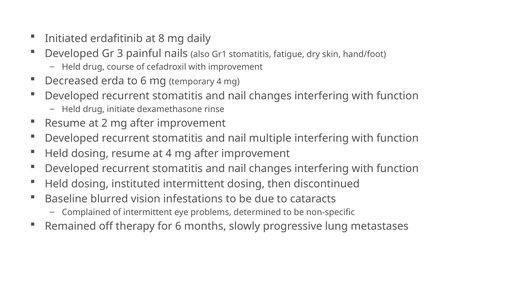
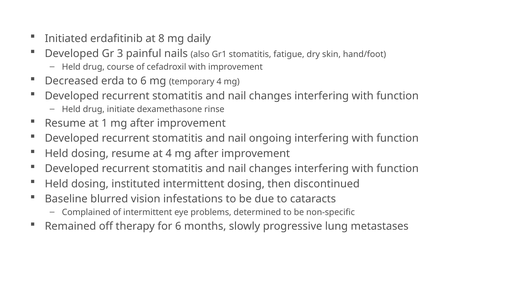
2: 2 -> 1
multiple: multiple -> ongoing
